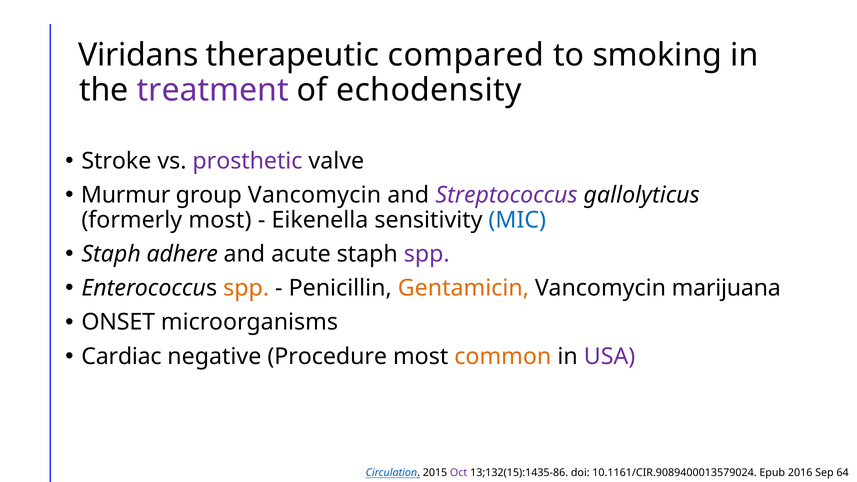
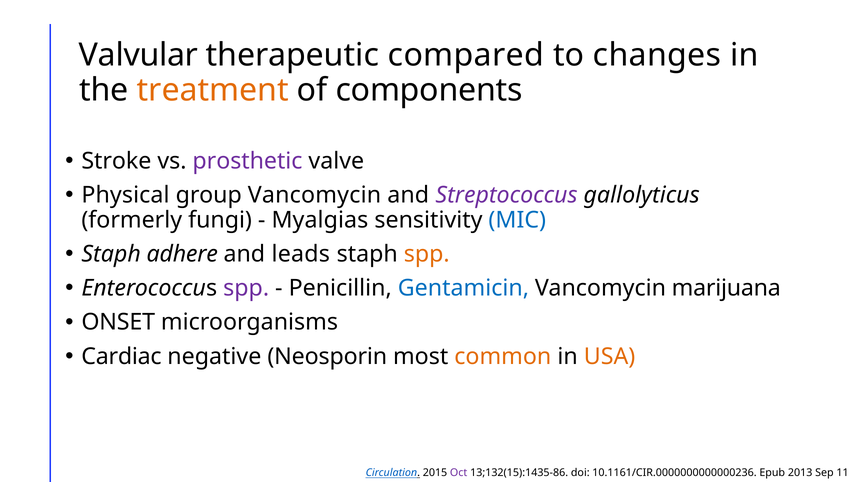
Viridans: Viridans -> Valvular
smoking: smoking -> changes
treatment colour: purple -> orange
echodensity: echodensity -> components
Murmur: Murmur -> Physical
formerly most: most -> fungi
Eikenella: Eikenella -> Myalgias
acute: acute -> leads
spp at (427, 254) colour: purple -> orange
spp at (246, 288) colour: orange -> purple
Gentamicin colour: orange -> blue
Procedure: Procedure -> Neosporin
USA colour: purple -> orange
10.1161/CIR.9089400013579024: 10.1161/CIR.9089400013579024 -> 10.1161/CIR.0000000000000236
2016: 2016 -> 2013
64: 64 -> 11
